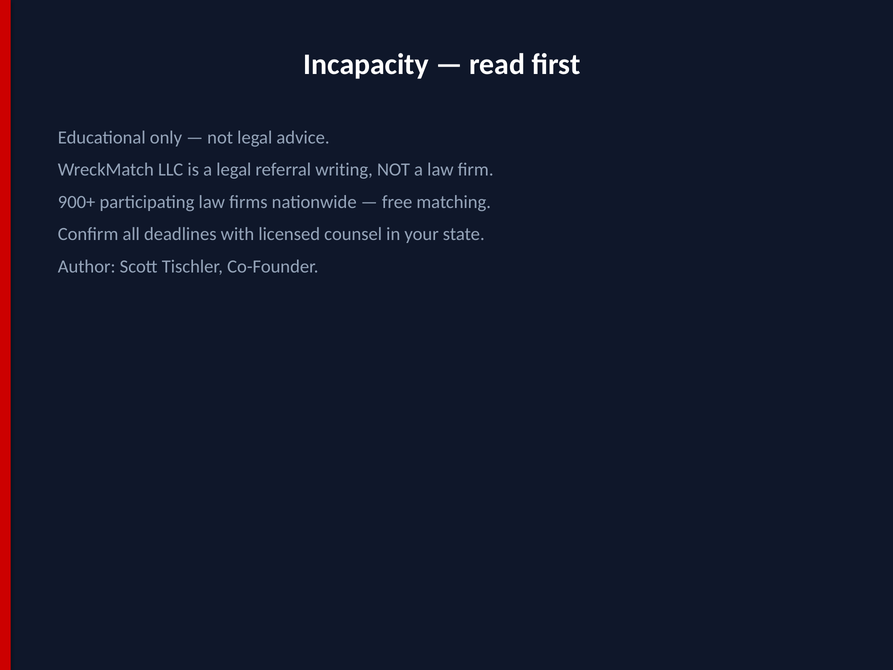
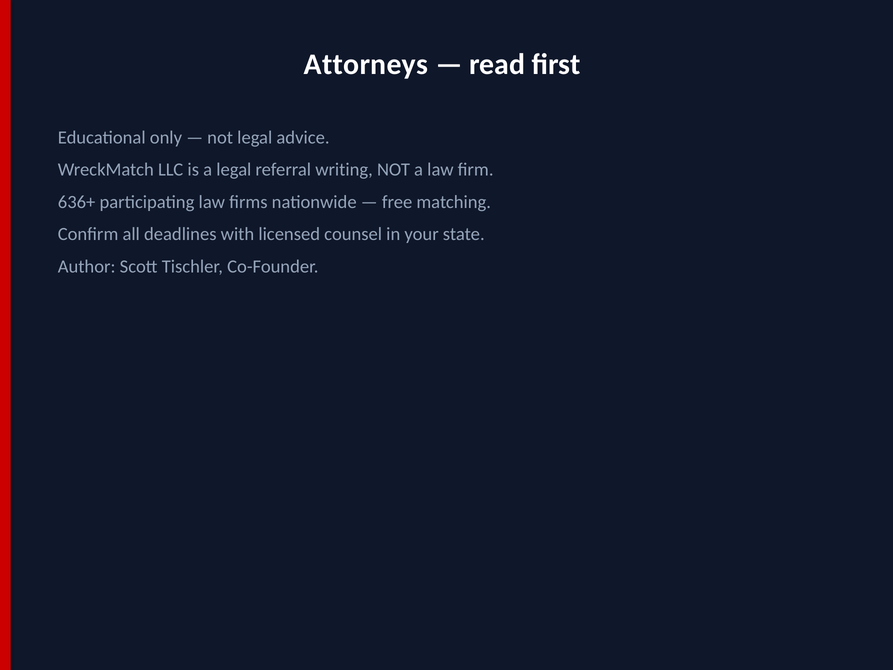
Incapacity: Incapacity -> Attorneys
900+: 900+ -> 636+
